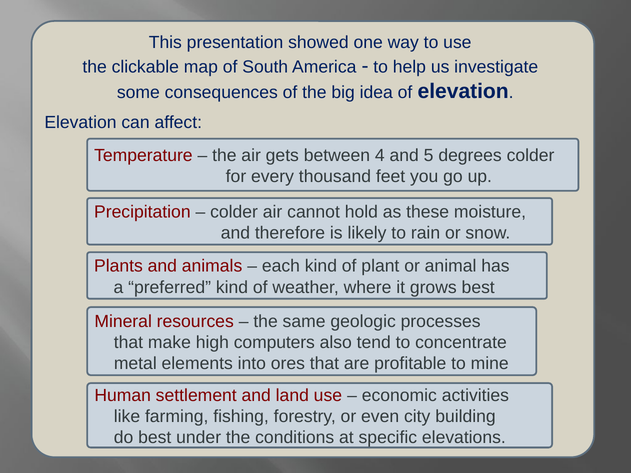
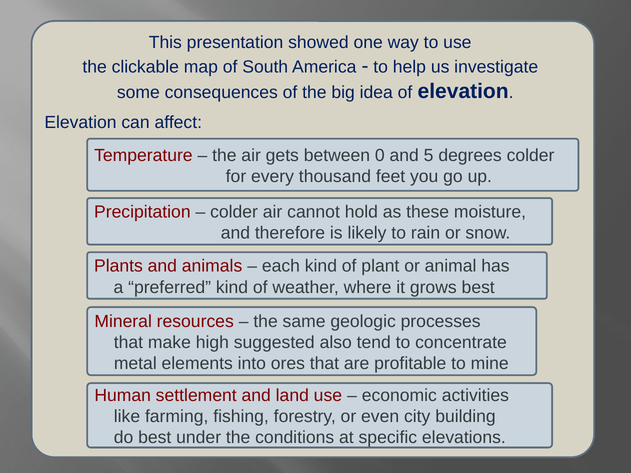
4: 4 -> 0
computers: computers -> suggested
